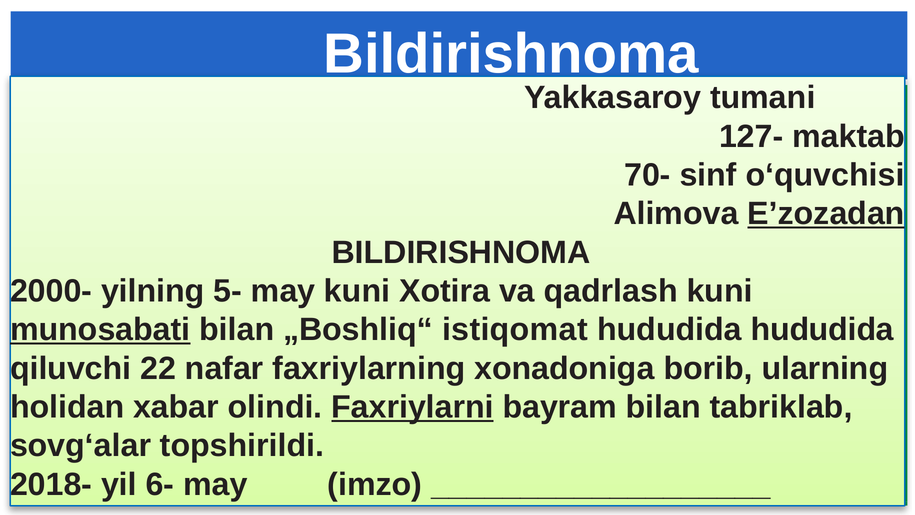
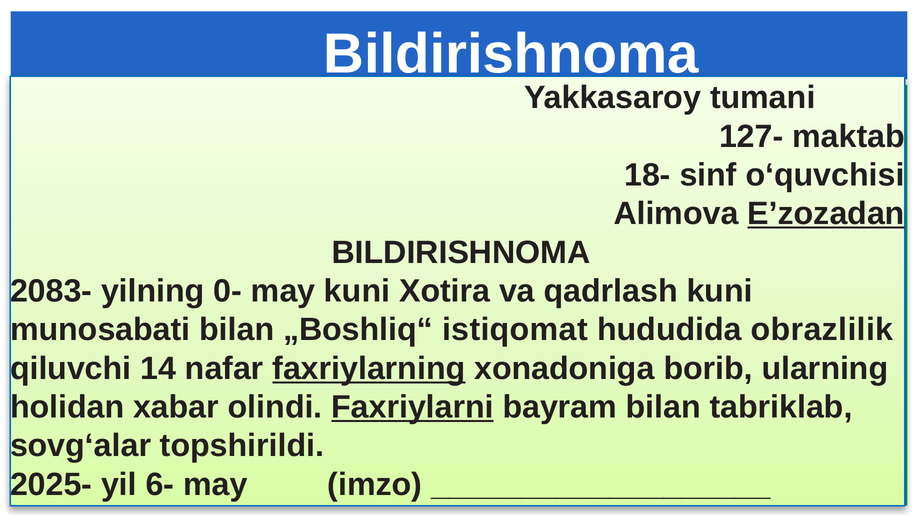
70-: 70- -> 18-
2000-: 2000- -> 2083-
5-: 5- -> 0-
munosabati underline: present -> none
hududida hududida: hududida -> obrazlilik
22: 22 -> 14
faxriylarning underline: none -> present
2018-: 2018- -> 2025-
